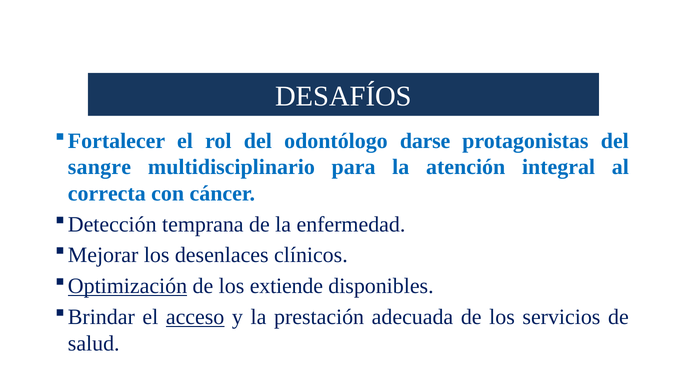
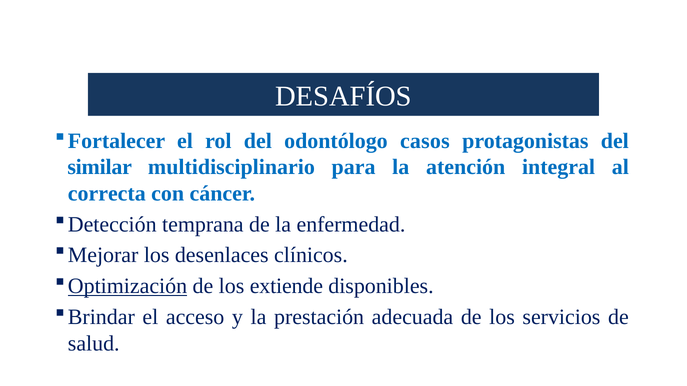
darse: darse -> casos
sangre: sangre -> similar
acceso underline: present -> none
